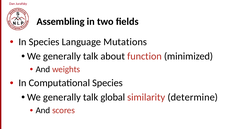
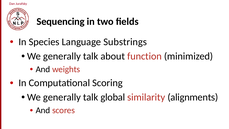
Assembling: Assembling -> Sequencing
Mutations: Mutations -> Substrings
Computational Species: Species -> Scoring
determine: determine -> alignments
